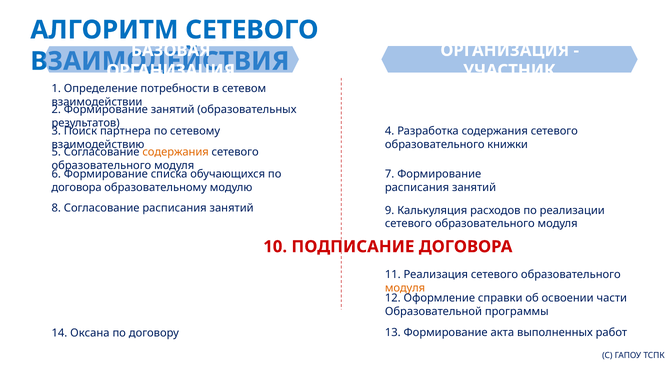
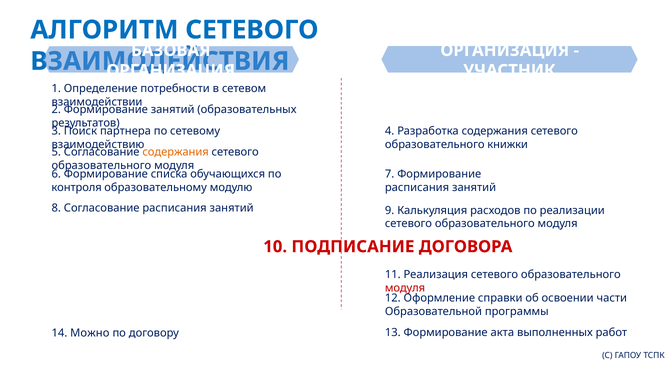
договора at (77, 188): договора -> контроля
модуля at (405, 288) colour: orange -> red
Оксана: Оксана -> Можно
